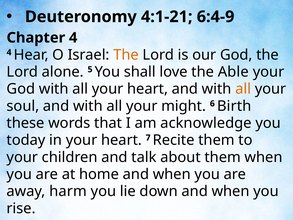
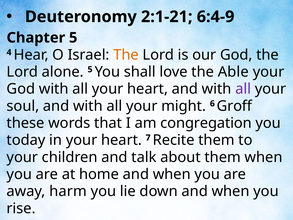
4:1-21: 4:1-21 -> 2:1-21
Chapter 4: 4 -> 5
all at (243, 89) colour: orange -> purple
Birth: Birth -> Groff
acknowledge: acknowledge -> congregation
